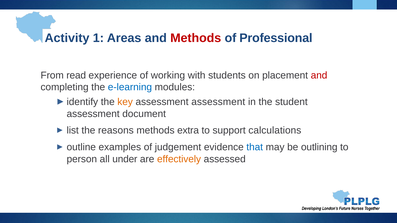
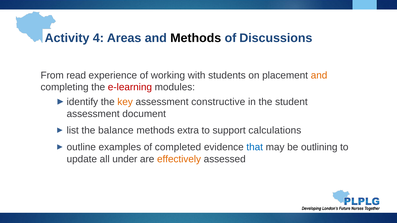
1: 1 -> 4
Methods at (196, 38) colour: red -> black
Professional: Professional -> Discussions
and at (319, 75) colour: red -> orange
e-learning colour: blue -> red
assessment assessment: assessment -> constructive
reasons: reasons -> balance
judgement: judgement -> completed
person: person -> update
